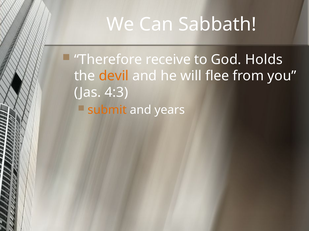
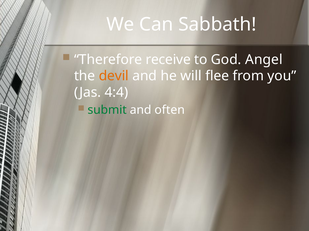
Holds: Holds -> Angel
4:3: 4:3 -> 4:4
submit colour: orange -> green
years: years -> often
